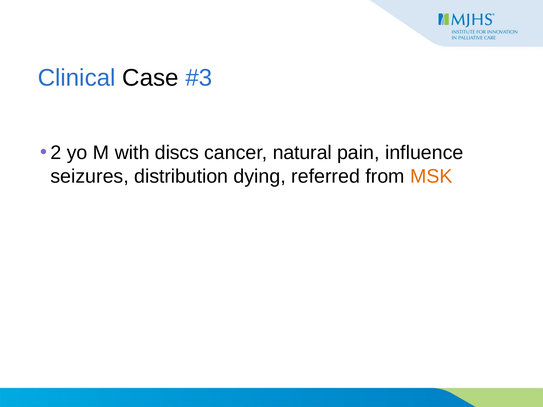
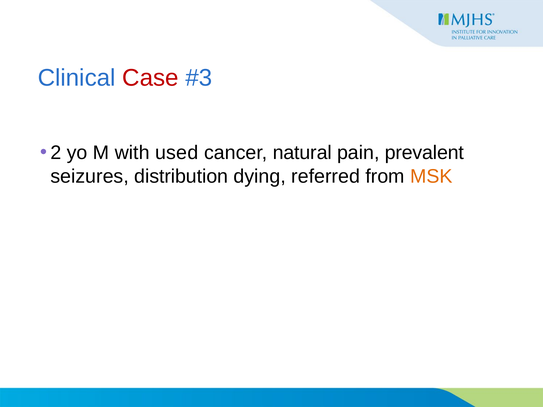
Case colour: black -> red
discs: discs -> used
influence: influence -> prevalent
